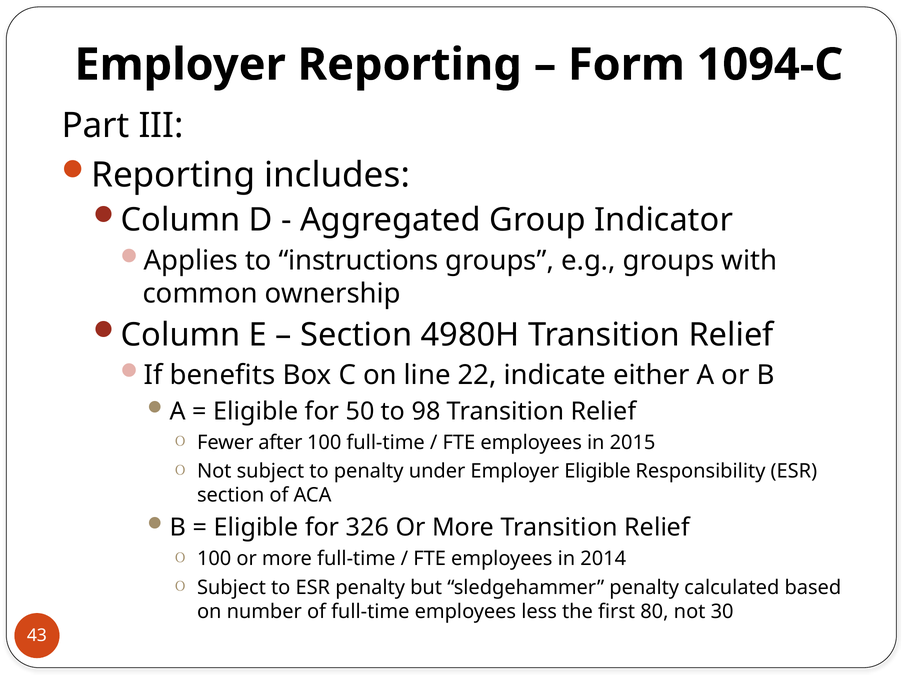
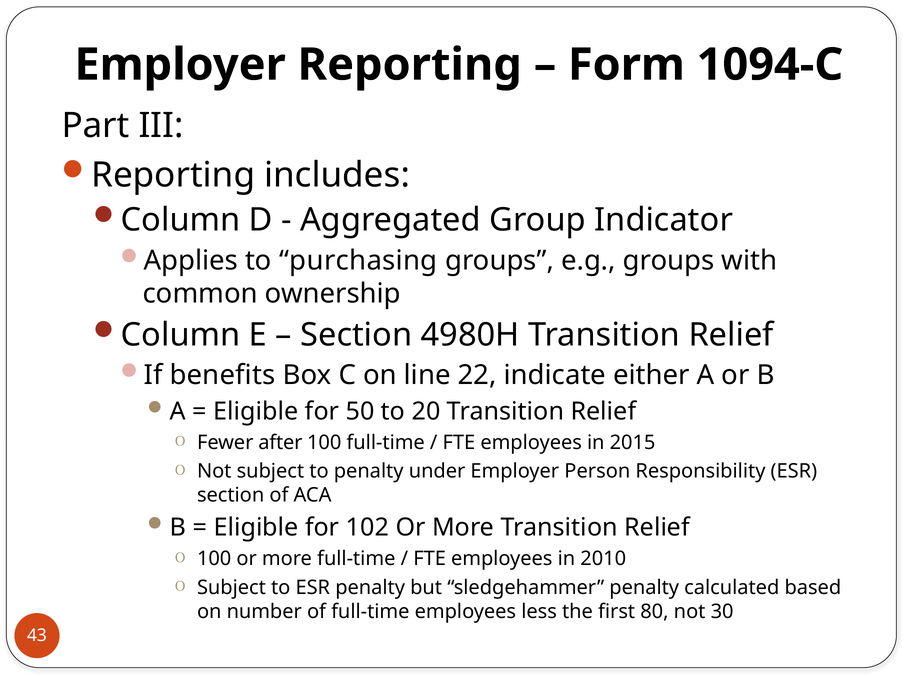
instructions: instructions -> purchasing
98: 98 -> 20
Employer Eligible: Eligible -> Person
326: 326 -> 102
2014: 2014 -> 2010
